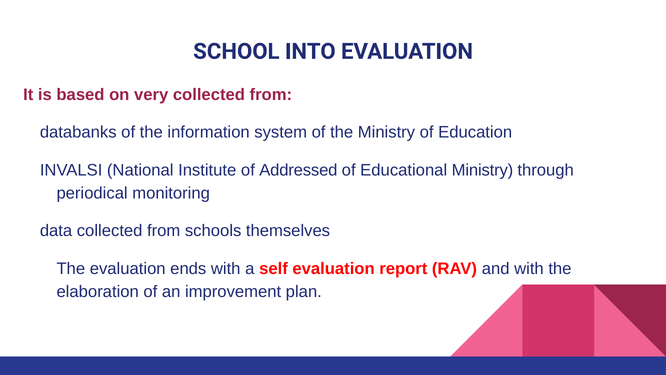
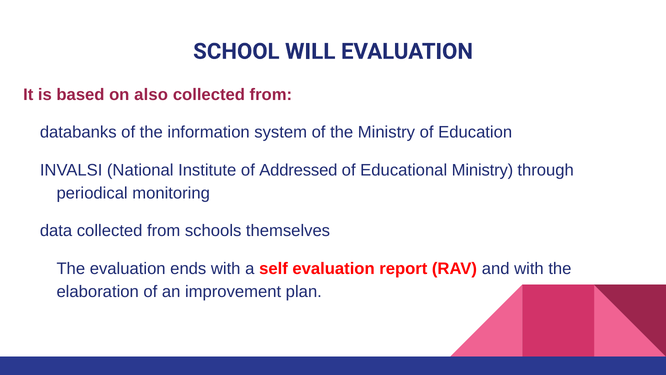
INTO: INTO -> WILL
very: very -> also
